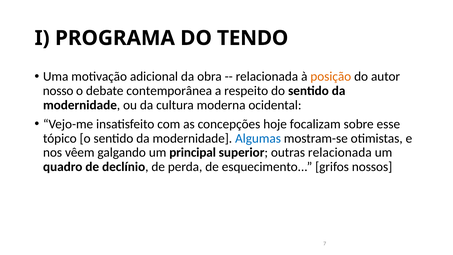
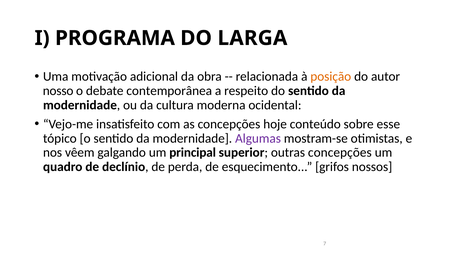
TENDO: TENDO -> LARGA
focalizam: focalizam -> conteúdo
Algumas colour: blue -> purple
outras relacionada: relacionada -> concepções
